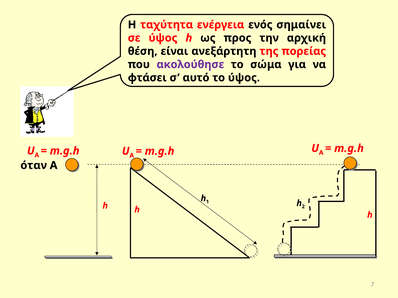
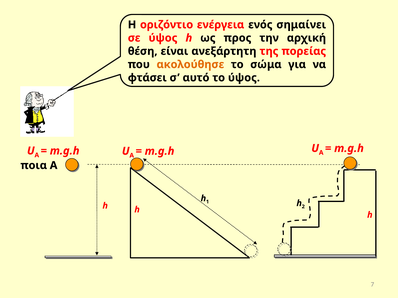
ταχύτητα: ταχύτητα -> οριζόντιο
ακολούθησε colour: purple -> orange
όταν: όταν -> ποια
